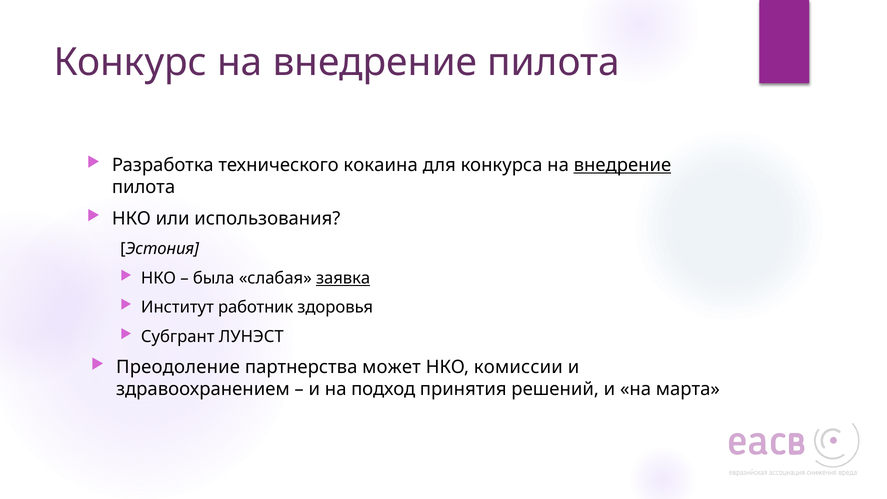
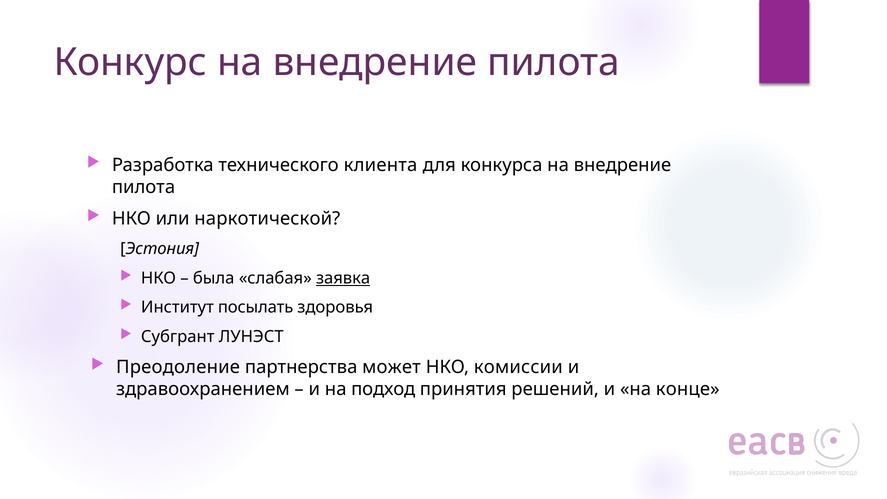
кокаина: кокаина -> клиента
внедрение at (622, 165) underline: present -> none
использования: использования -> наркотической
работник: работник -> посылать
марта: марта -> конце
